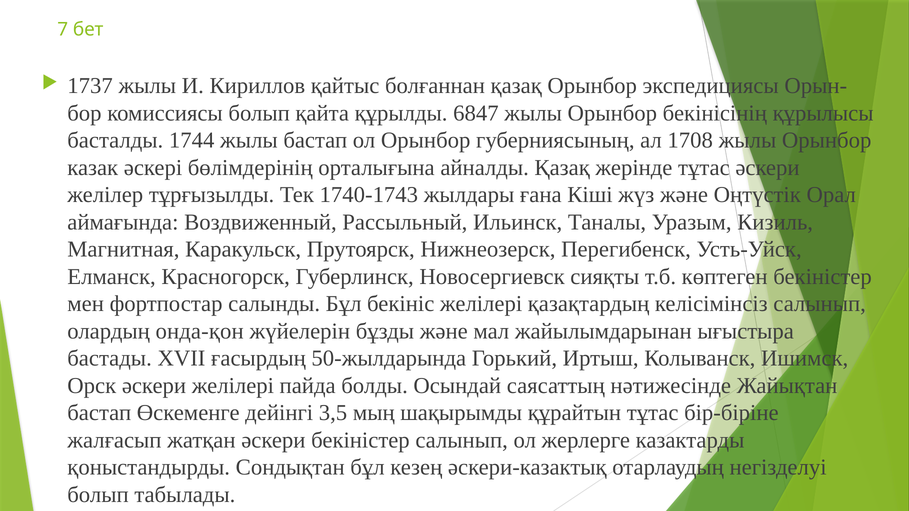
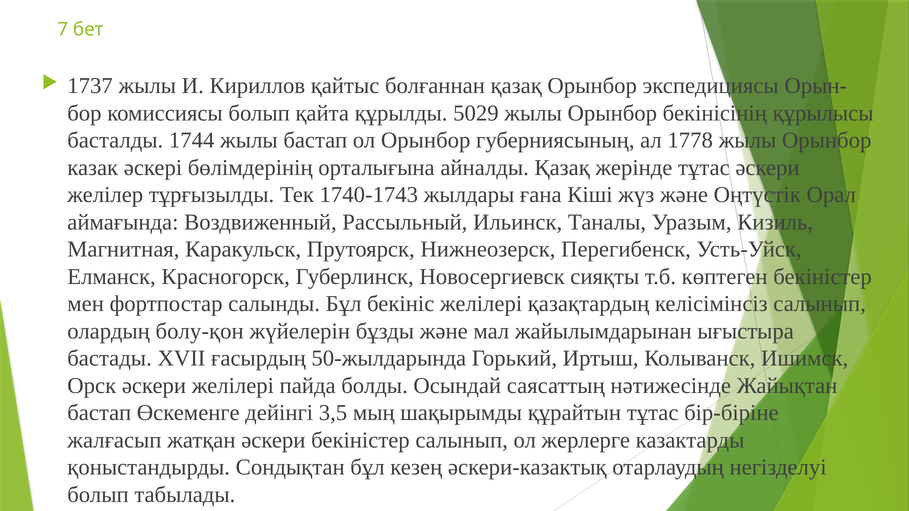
6847: 6847 -> 5029
1708: 1708 -> 1778
онда-қон: онда-қон -> болу-қон
